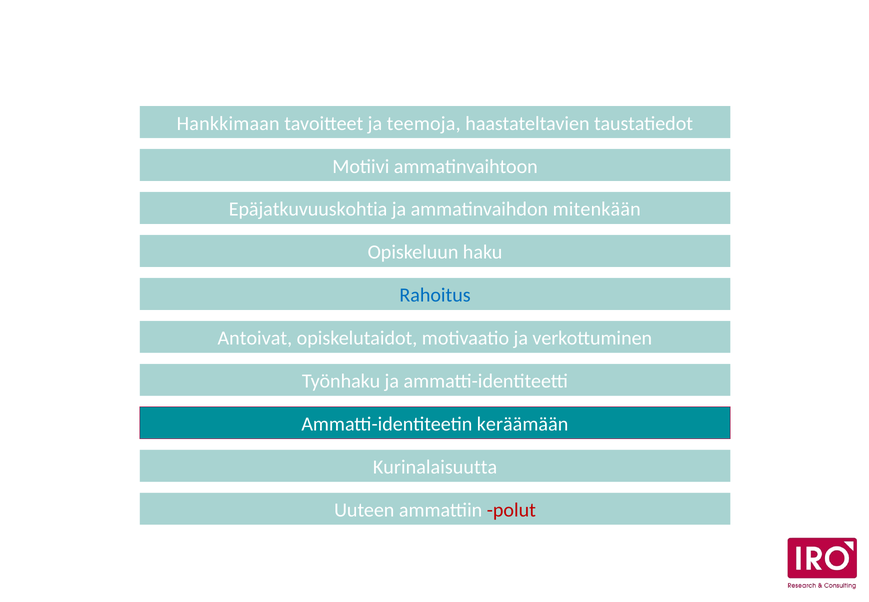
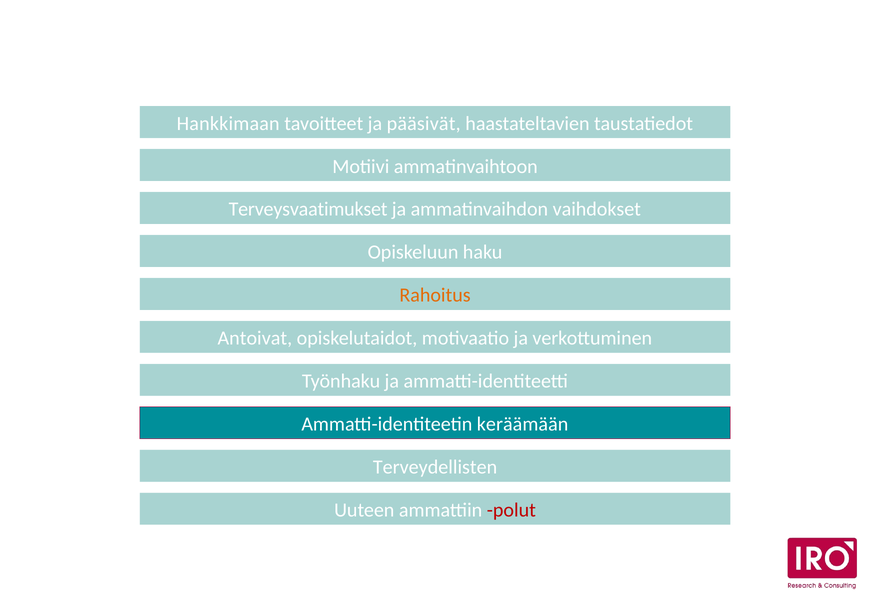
teemoja: teemoja -> pääsivät
Epäjatkuvuuskohtia: Epäjatkuvuuskohtia -> Terveysvaatimukset
mitenkään: mitenkään -> vaihdokset
Rahoitus colour: blue -> orange
Kurinalaisuutta: Kurinalaisuutta -> Terveydellisten
